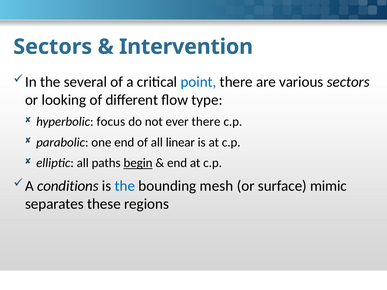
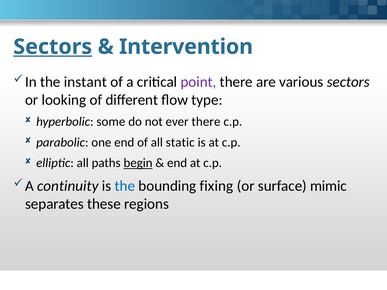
Sectors at (53, 47) underline: none -> present
several: several -> instant
point colour: blue -> purple
focus: focus -> some
linear: linear -> static
conditions: conditions -> continuity
mesh: mesh -> fixing
